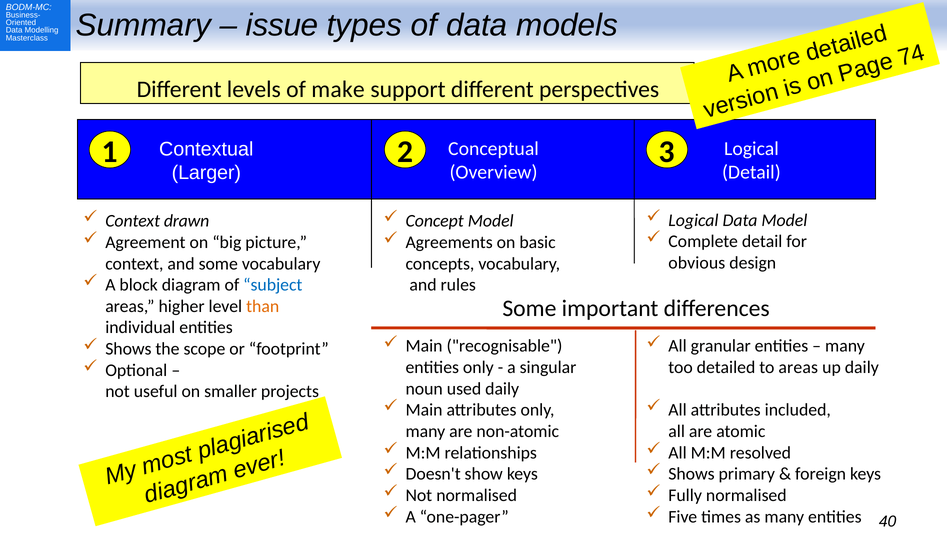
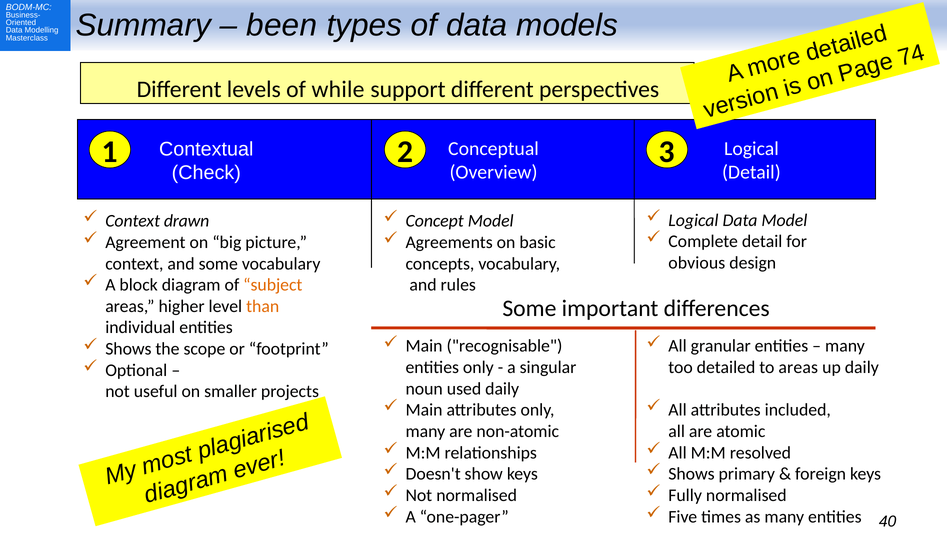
issue: issue -> been
make: make -> while
Larger: Larger -> Check
subject colour: blue -> orange
